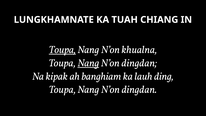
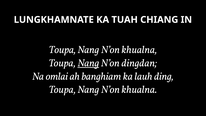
Toupa at (62, 50) underline: present -> none
kipak: kipak -> omlai
dingdan at (139, 89): dingdan -> khualna
